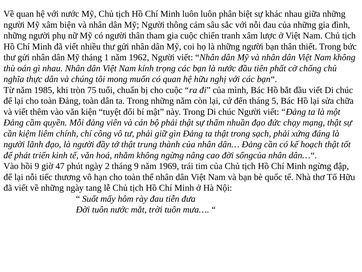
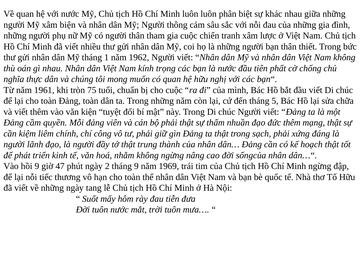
1985: 1985 -> 1961
đức chạy: chạy -> thêm
